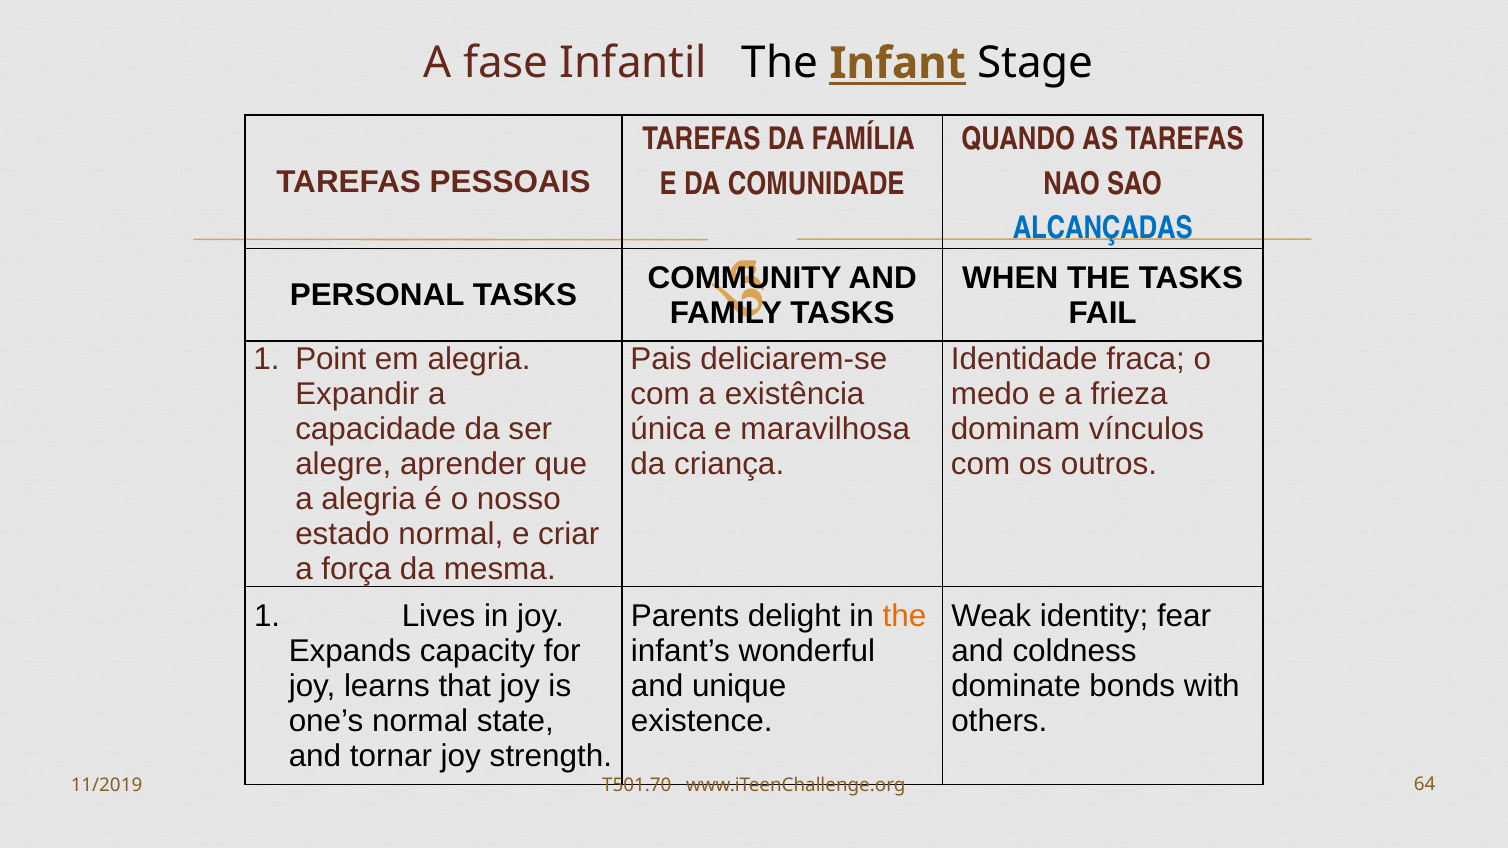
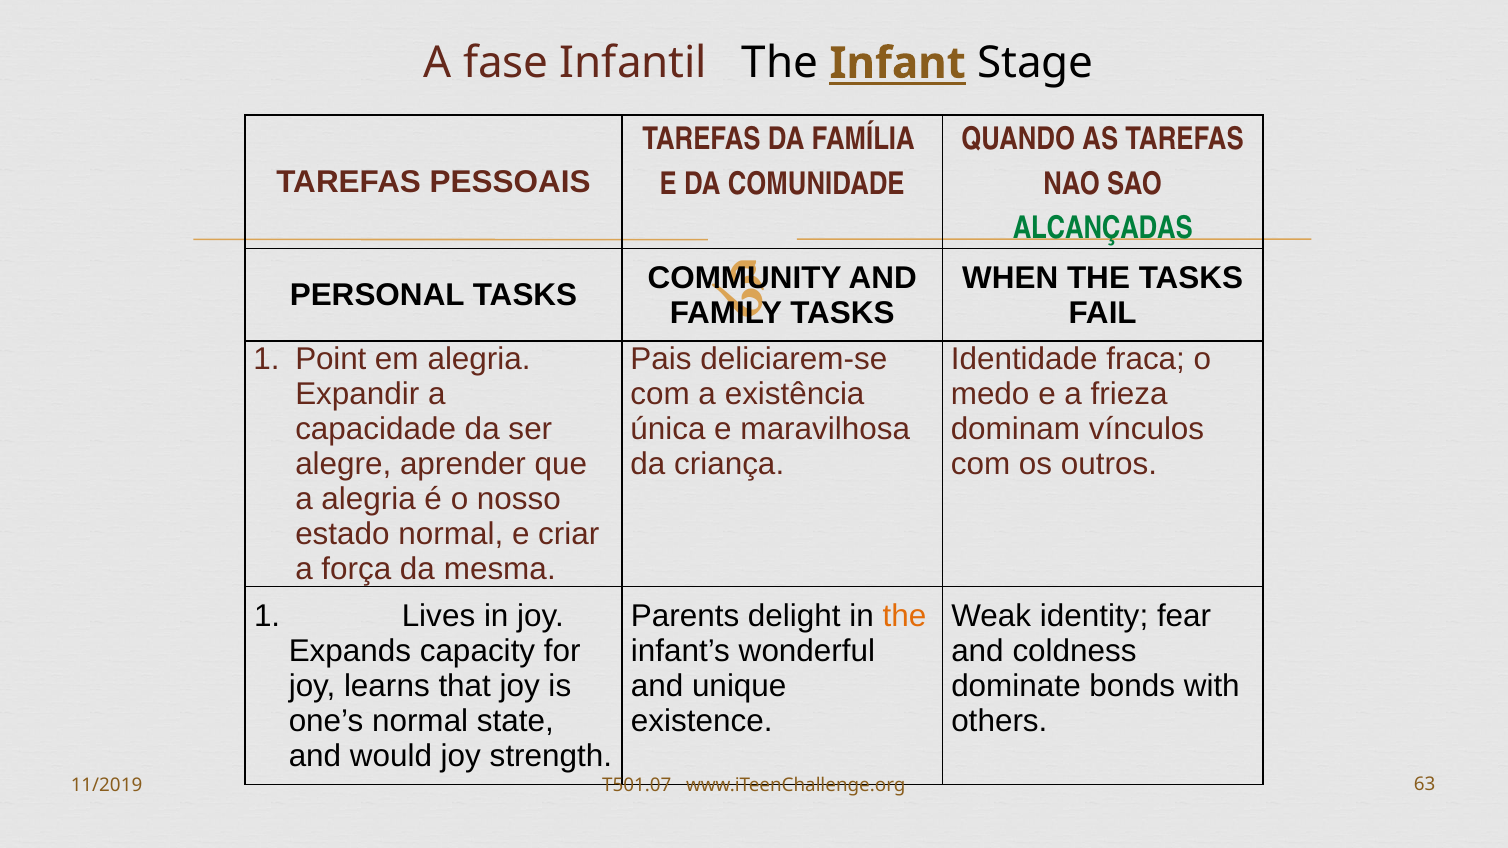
ALCANÇADAS colour: blue -> green
tornar: tornar -> would
T501.70: T501.70 -> T501.07
64: 64 -> 63
